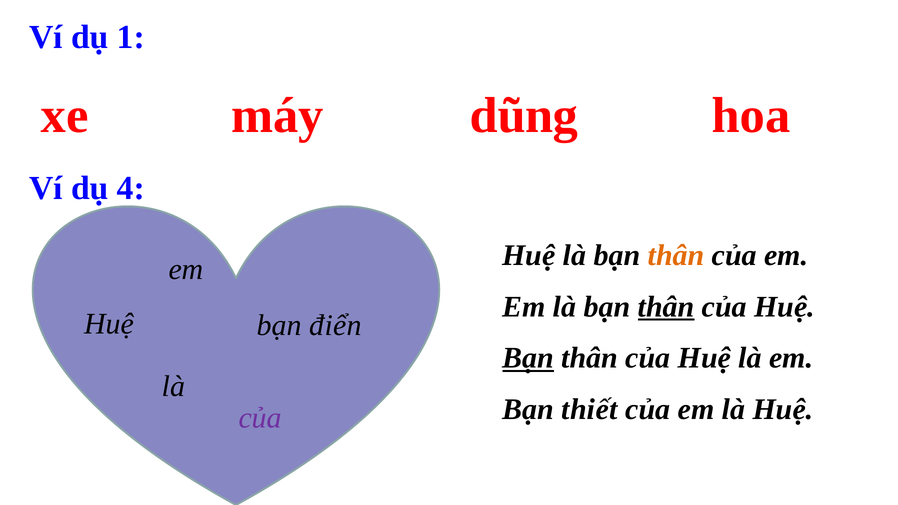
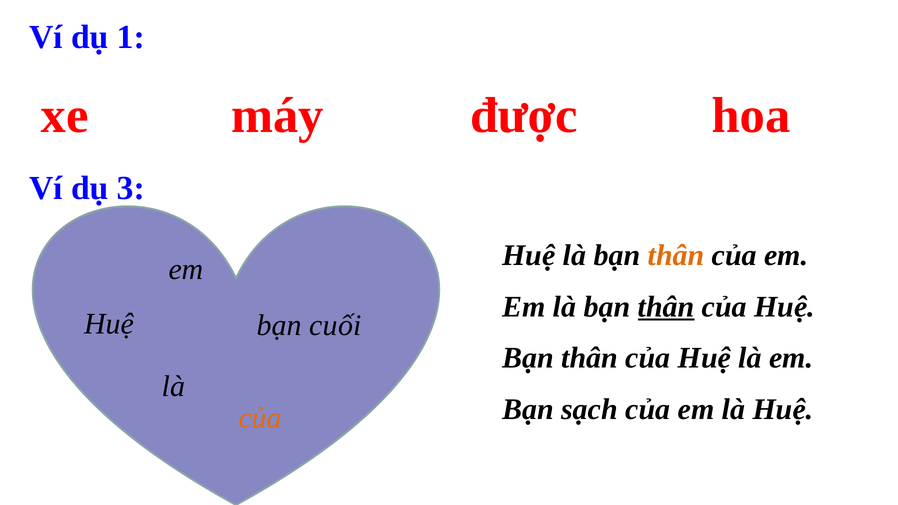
dũng: dũng -> được
4: 4 -> 3
điển: điển -> cuối
Bạn at (528, 358) underline: present -> none
thiết: thiết -> sạch
của at (260, 418) colour: purple -> orange
